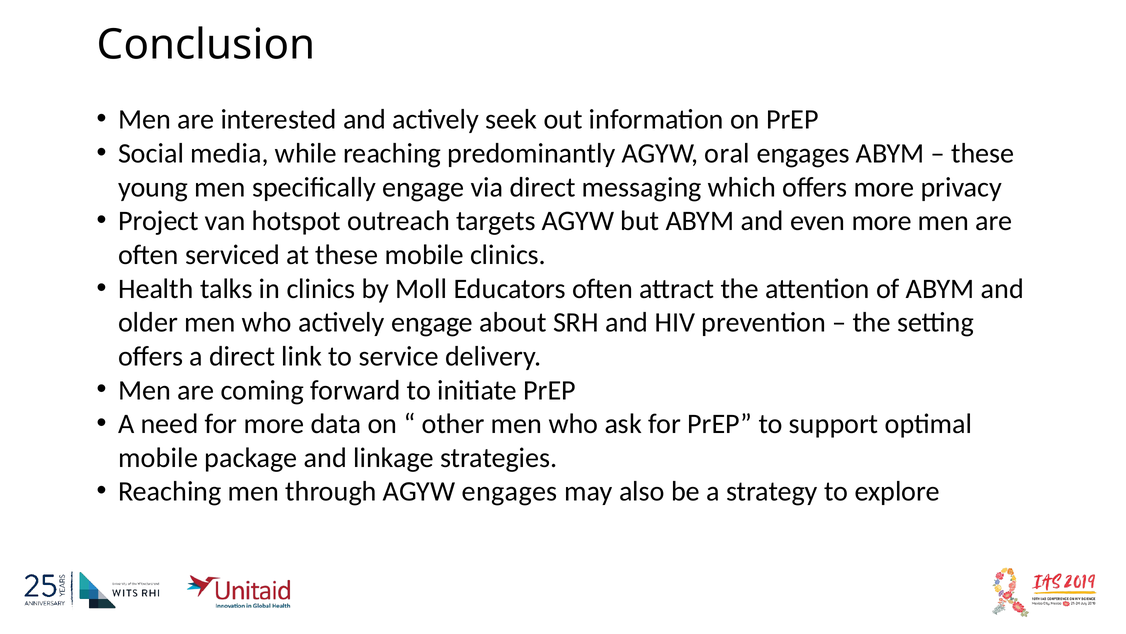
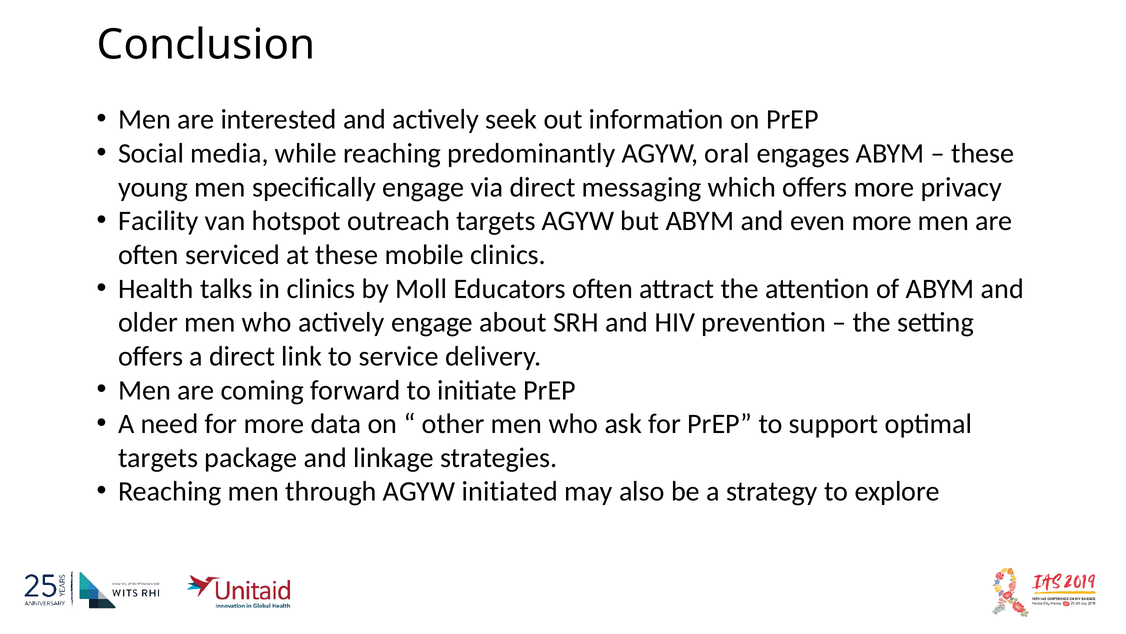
Project: Project -> Facility
mobile at (158, 457): mobile -> targets
AGYW engages: engages -> initiated
